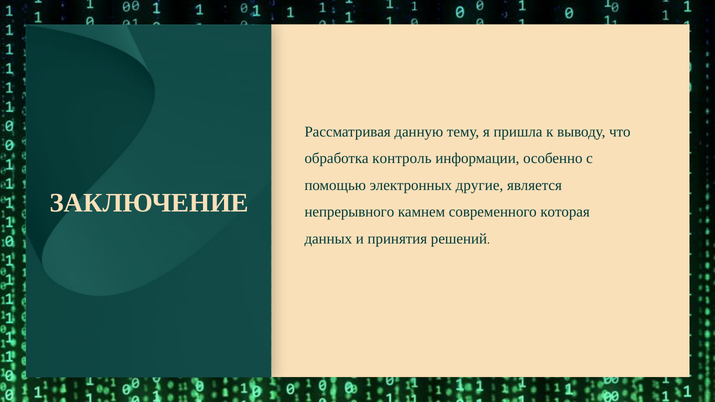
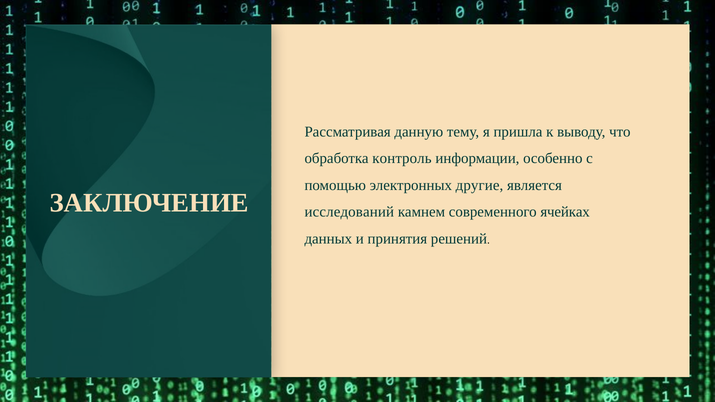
непрерывного: непрерывного -> исследований
которая: которая -> ячейках
